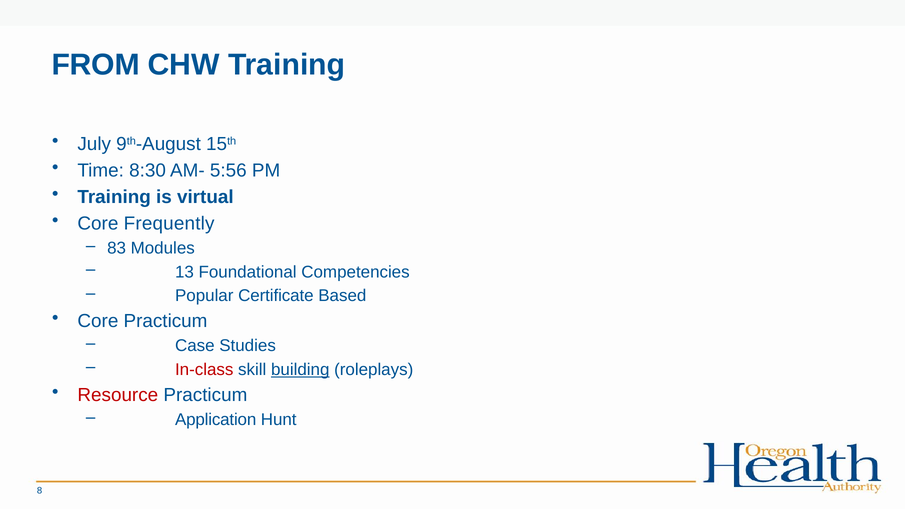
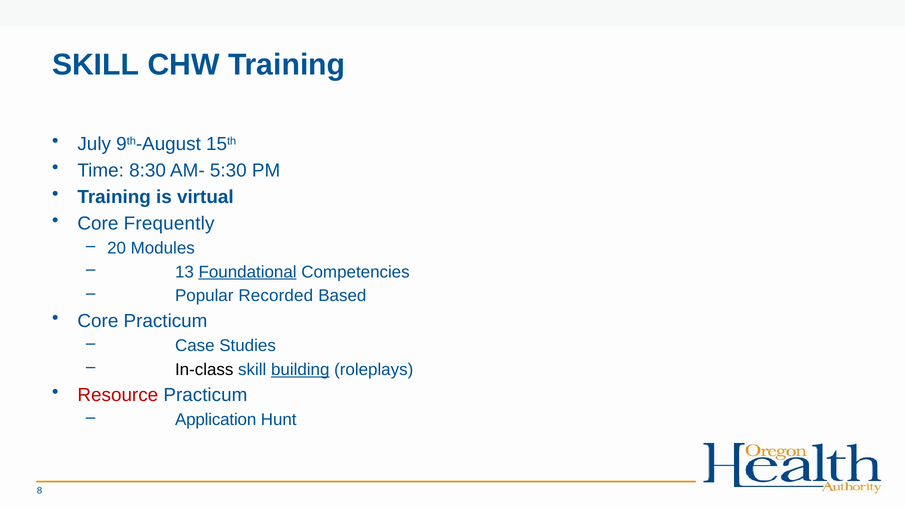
FROM at (96, 65): FROM -> SKILL
5:56: 5:56 -> 5:30
83: 83 -> 20
Foundational underline: none -> present
Certificate: Certificate -> Recorded
In-class colour: red -> black
